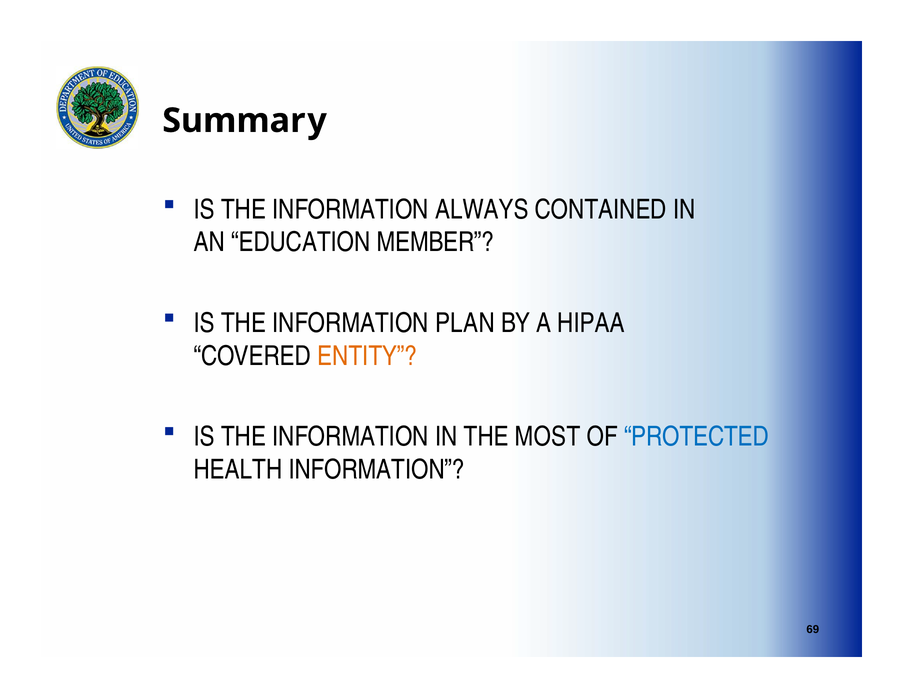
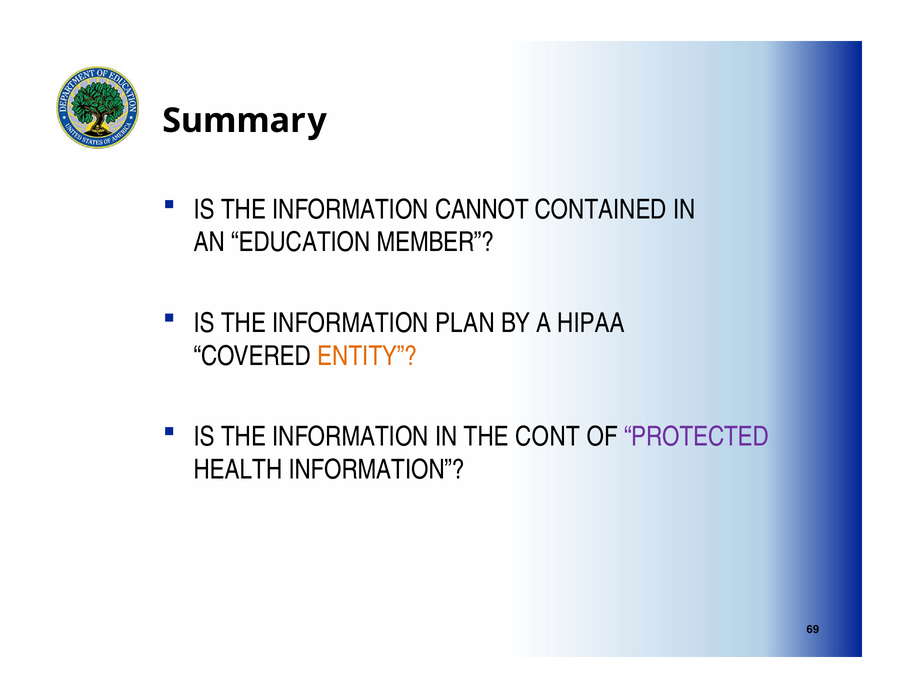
ALWAYS: ALWAYS -> CANNOT
MOST: MOST -> CONT
PROTECTED colour: blue -> purple
